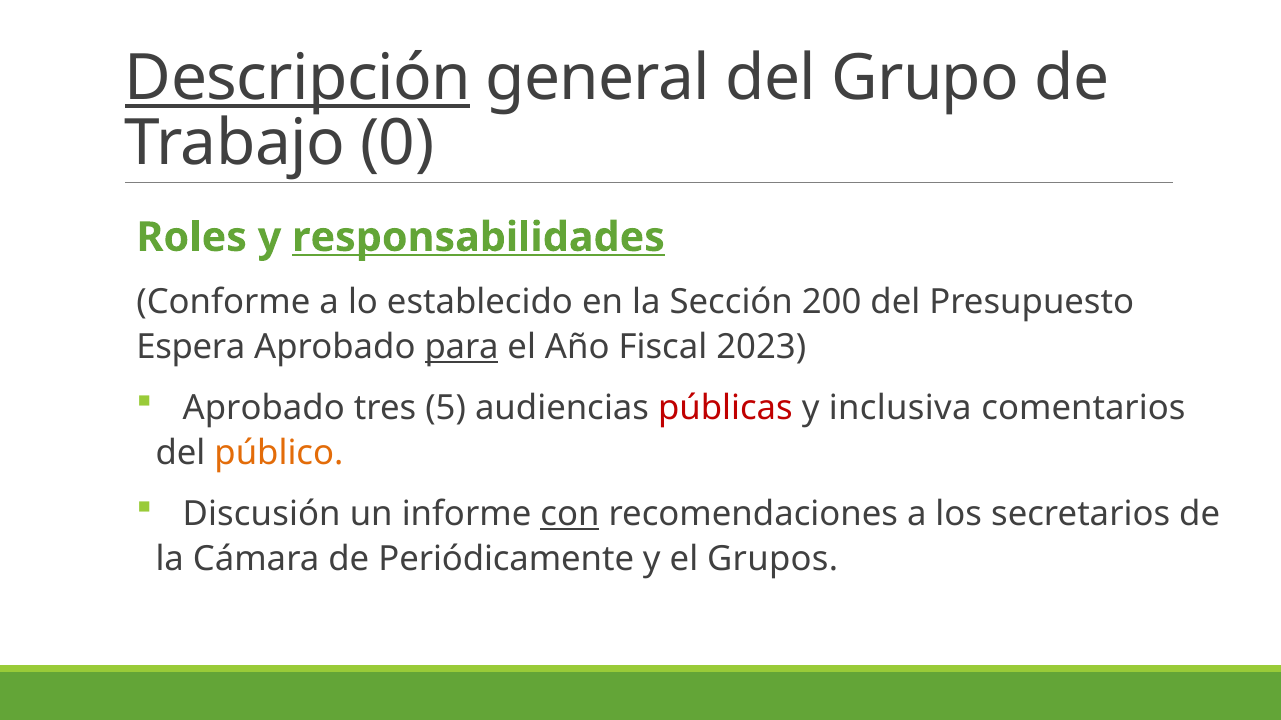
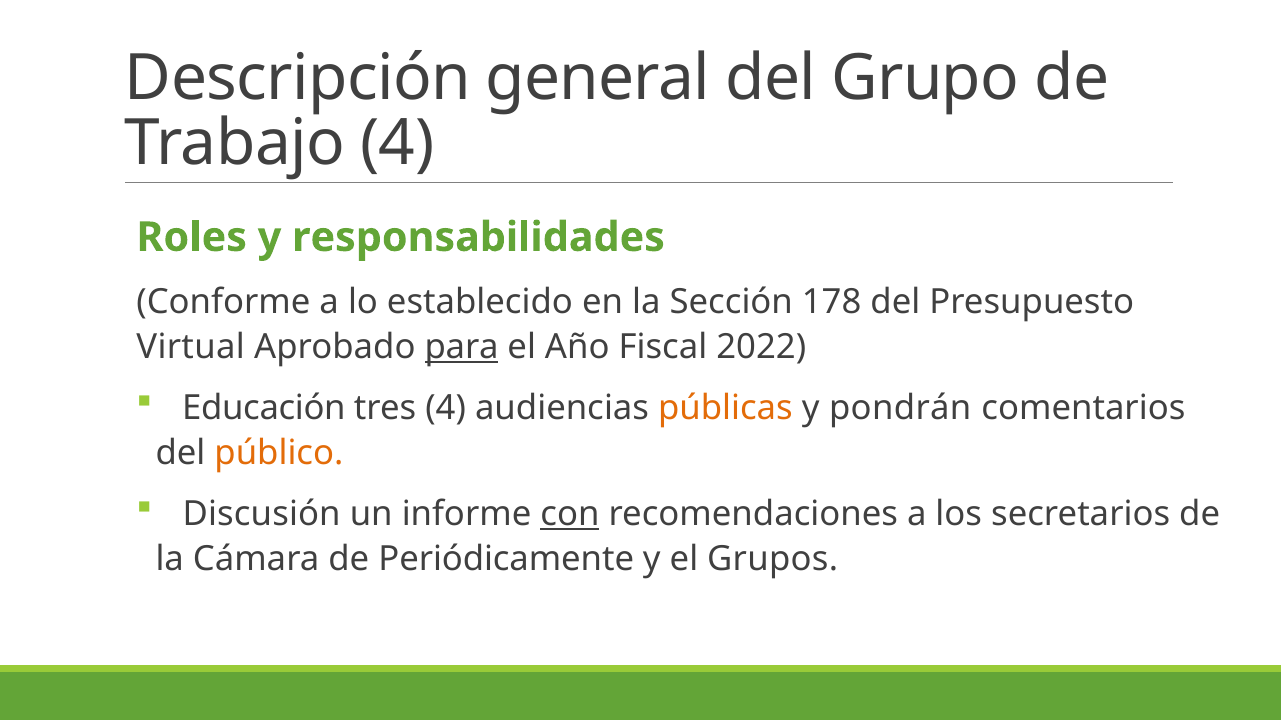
Descripción underline: present -> none
Trabajo 0: 0 -> 4
responsabilidades underline: present -> none
200: 200 -> 178
Espera: Espera -> Virtual
2023: 2023 -> 2022
Aprobado at (264, 408): Aprobado -> Educación
tres 5: 5 -> 4
públicas colour: red -> orange
inclusiva: inclusiva -> pondrán
